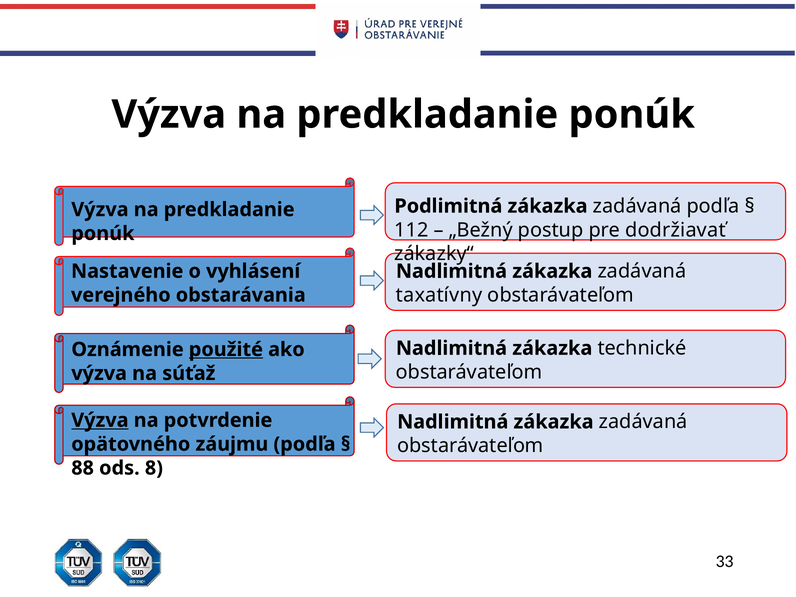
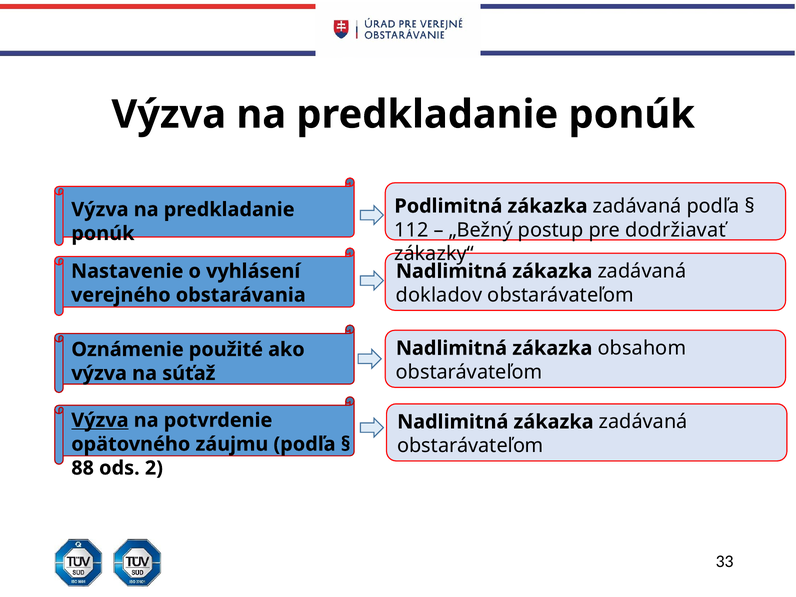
taxatívny: taxatívny -> dokladov
technické: technické -> obsahom
použité underline: present -> none
8: 8 -> 2
